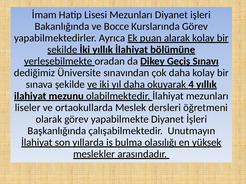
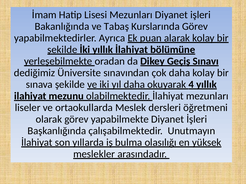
Bocce: Bocce -> Tabaş
